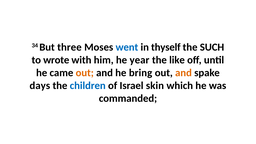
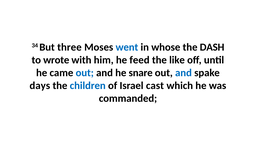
thyself: thyself -> whose
SUCH: SUCH -> DASH
year: year -> feed
out at (85, 73) colour: orange -> blue
bring: bring -> snare
and at (183, 73) colour: orange -> blue
skin: skin -> cast
